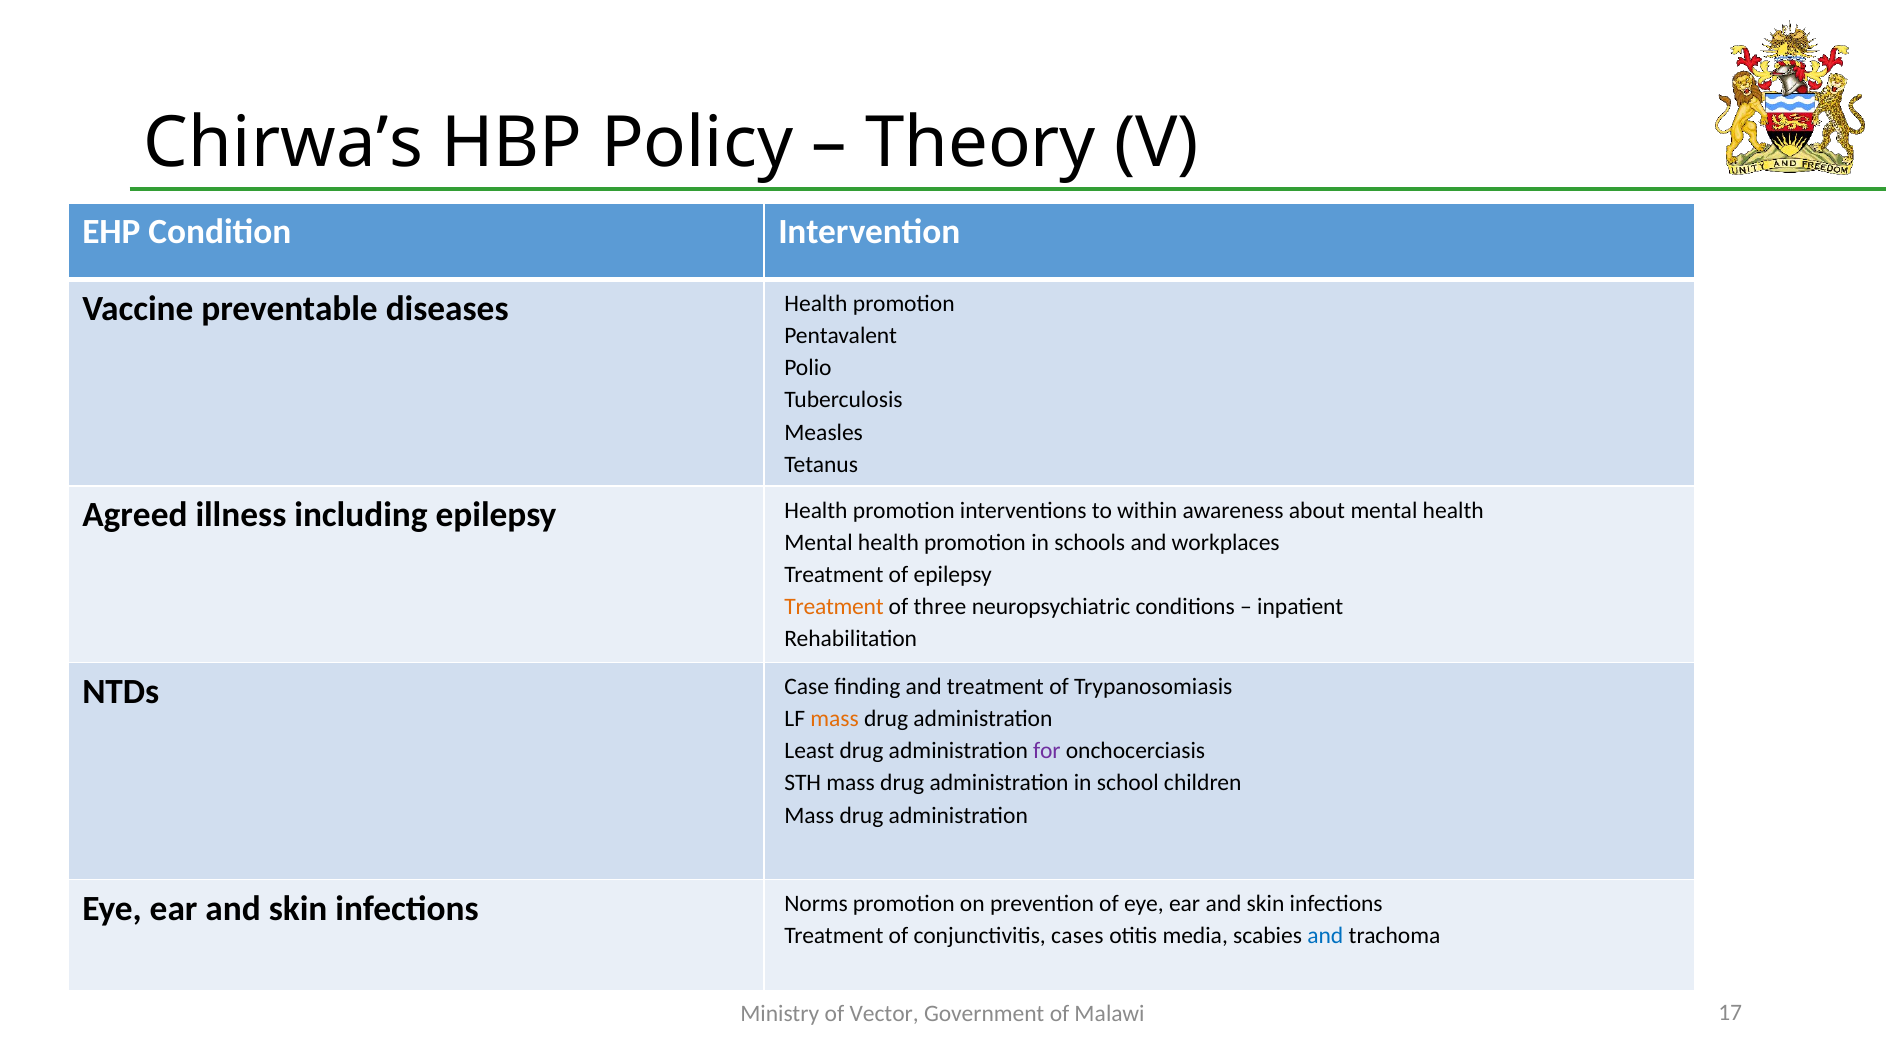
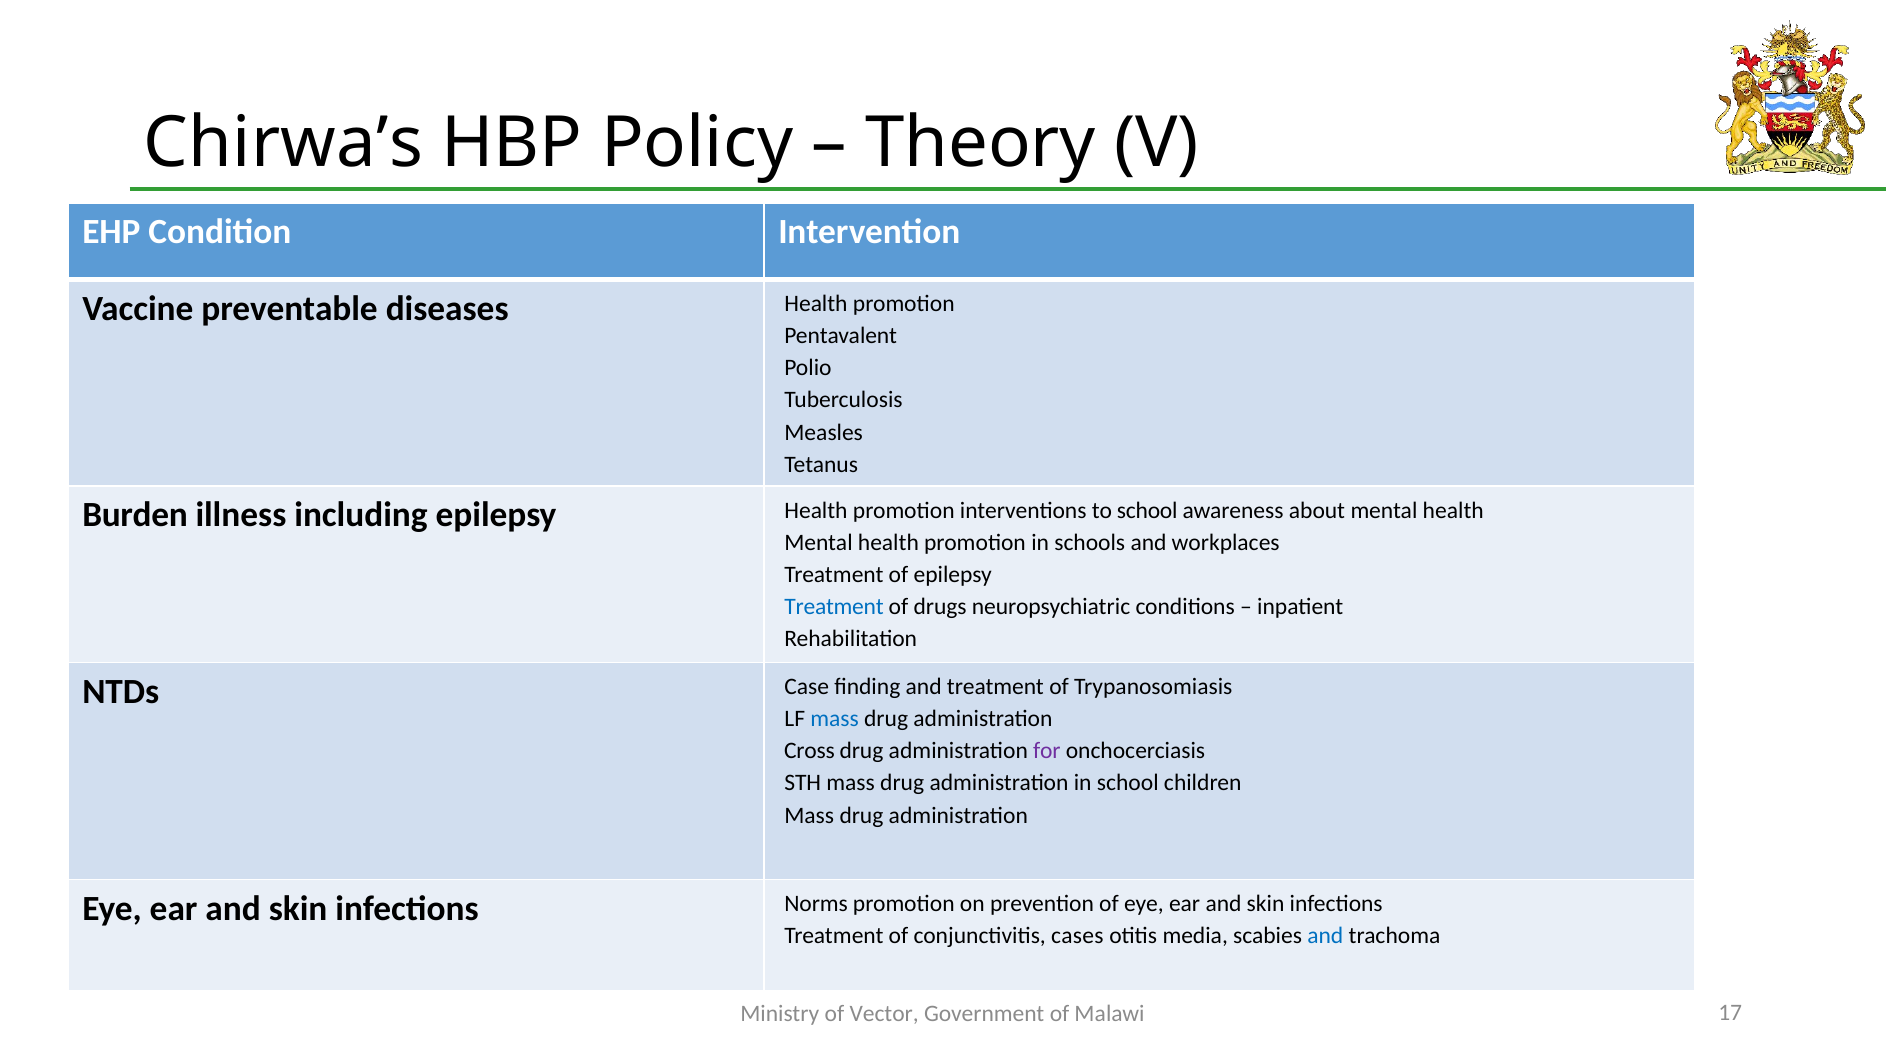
Agreed: Agreed -> Burden
to within: within -> school
Treatment at (834, 607) colour: orange -> blue
three: three -> drugs
mass at (835, 719) colour: orange -> blue
Least: Least -> Cross
